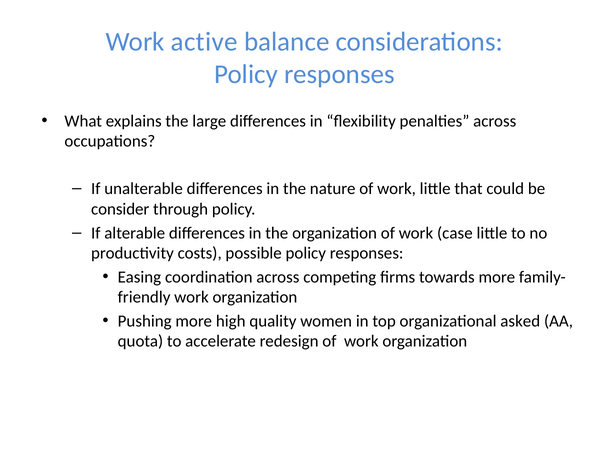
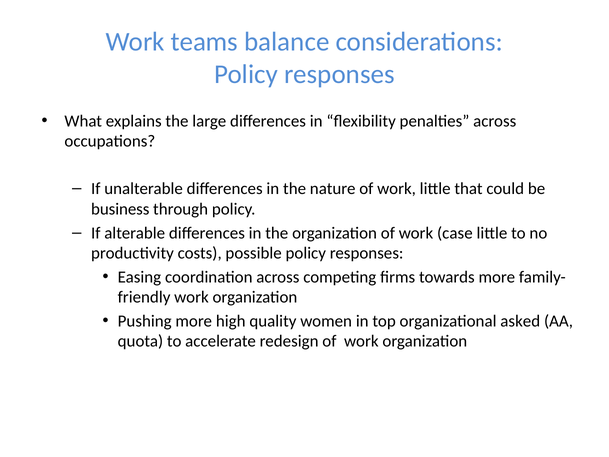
active: active -> teams
consider: consider -> business
